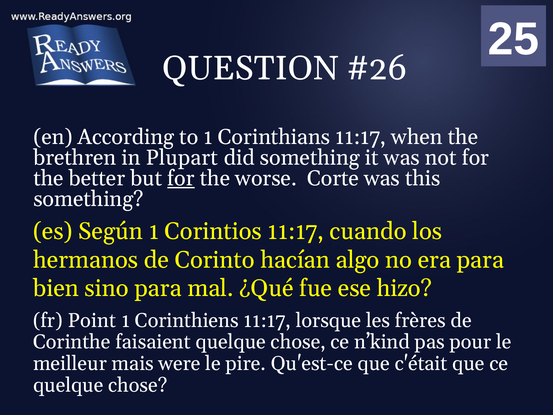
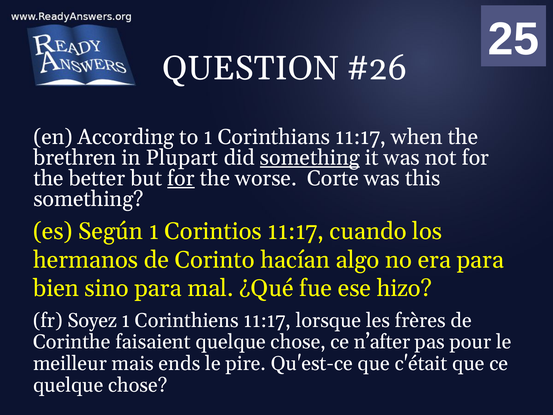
something at (310, 158) underline: none -> present
Point: Point -> Soyez
n’kind: n’kind -> n’after
were: were -> ends
